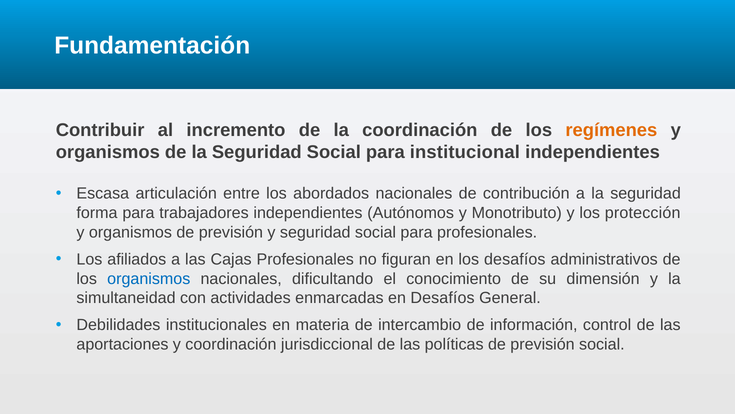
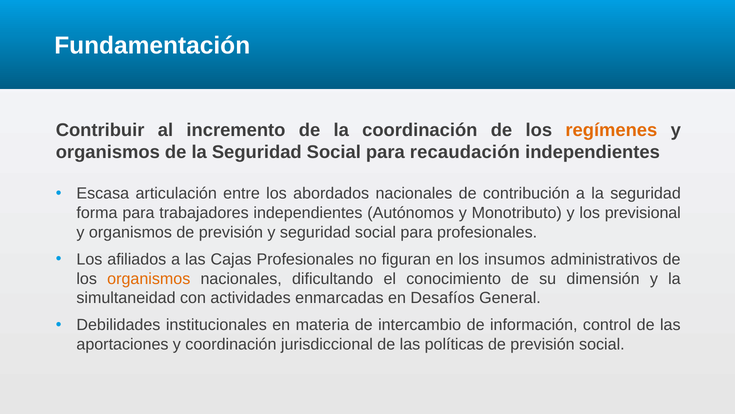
institucional: institucional -> recaudación
protección: protección -> previsional
los desafíos: desafíos -> insumos
organismos at (149, 278) colour: blue -> orange
